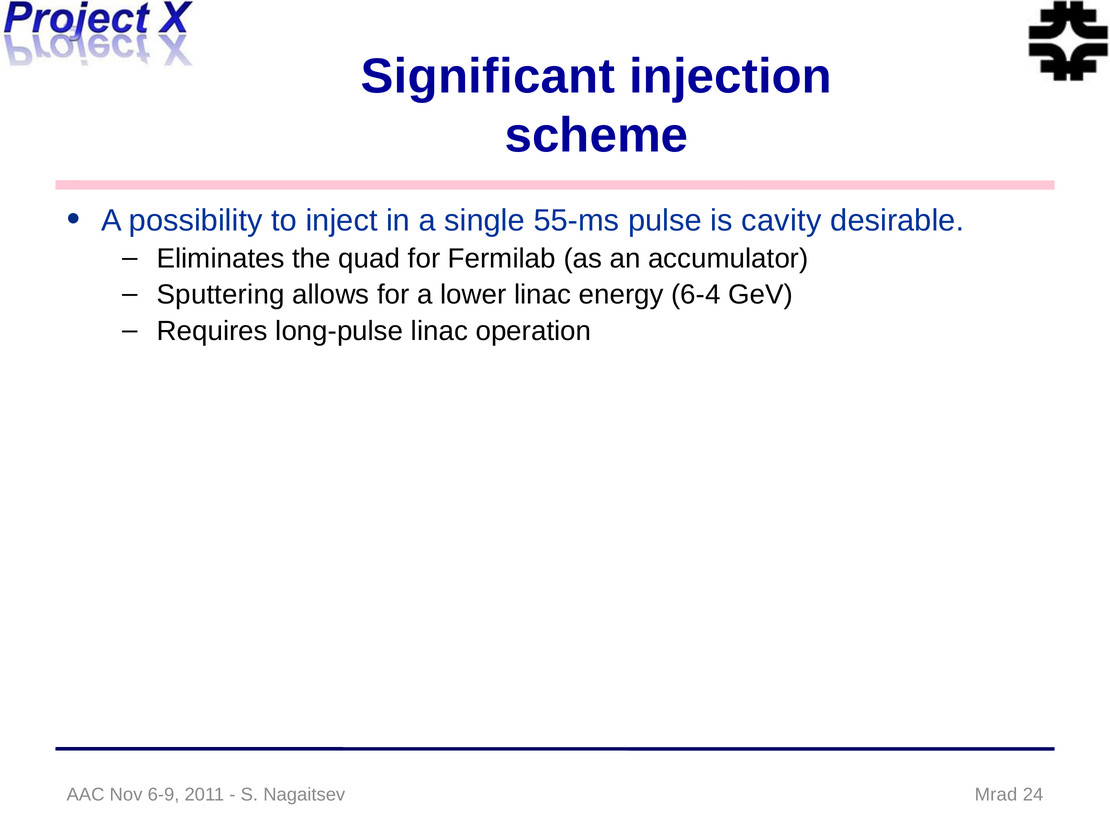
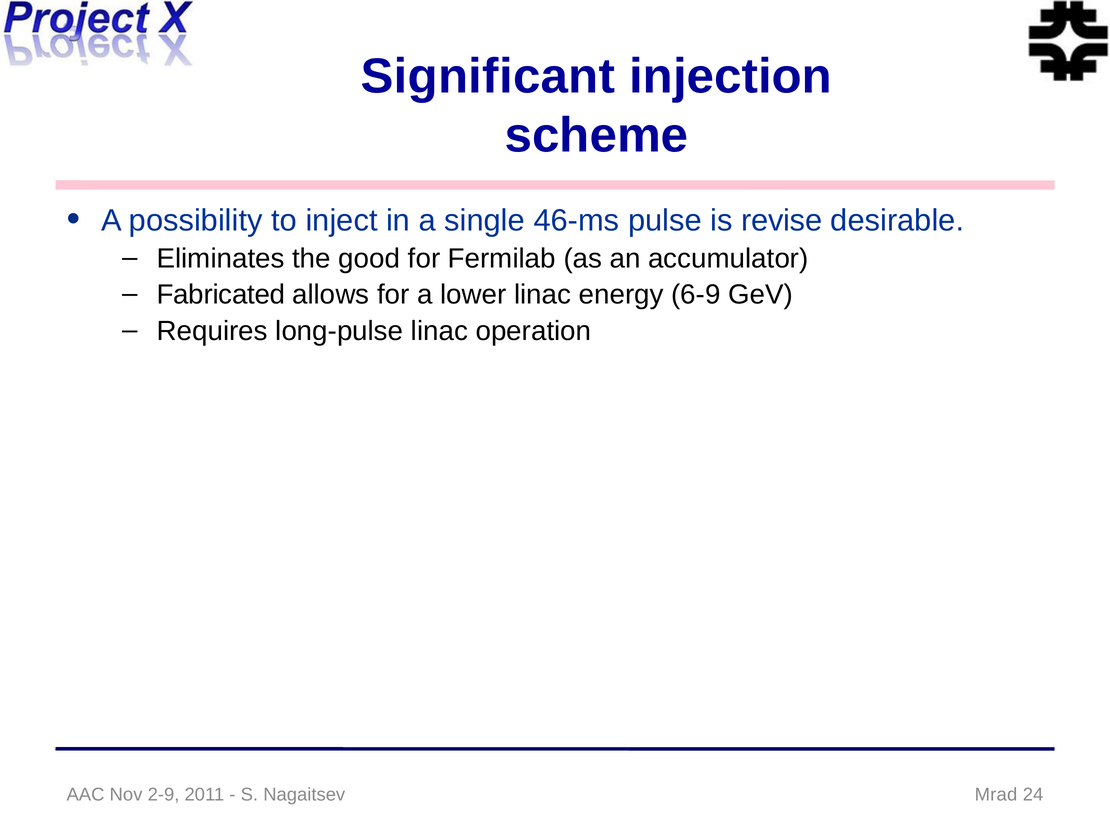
55-ms: 55-ms -> 46-ms
cavity: cavity -> revise
quad: quad -> good
Sputtering: Sputtering -> Fabricated
6-4: 6-4 -> 6-9
6-9: 6-9 -> 2-9
